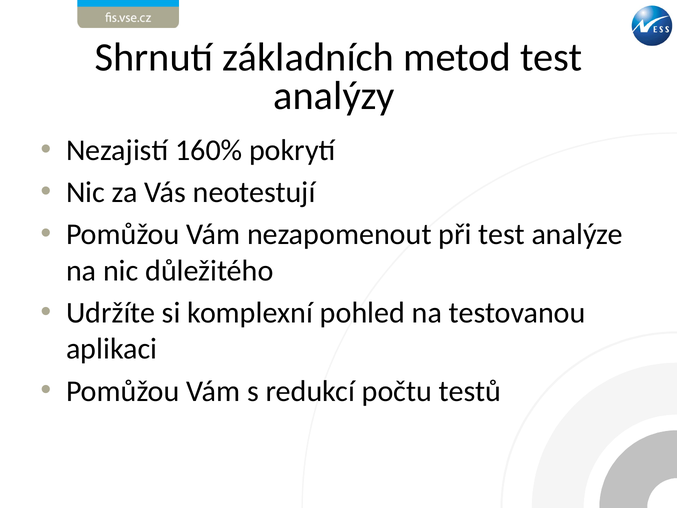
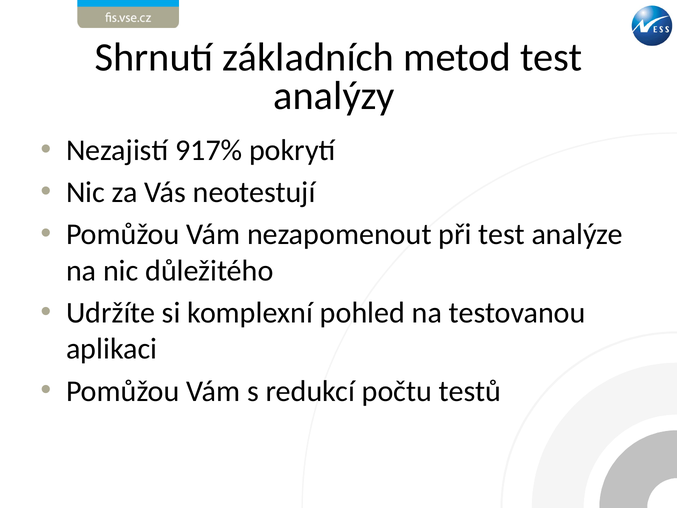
160%: 160% -> 917%
